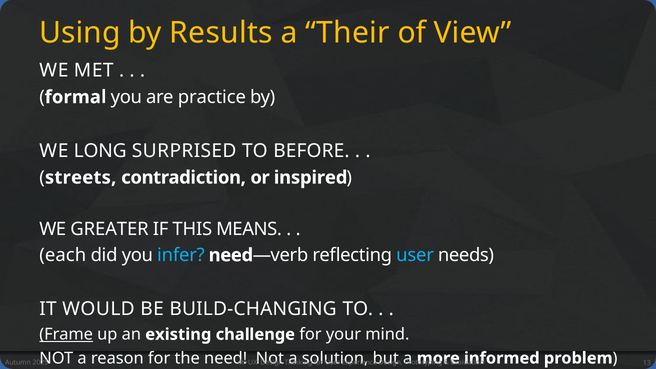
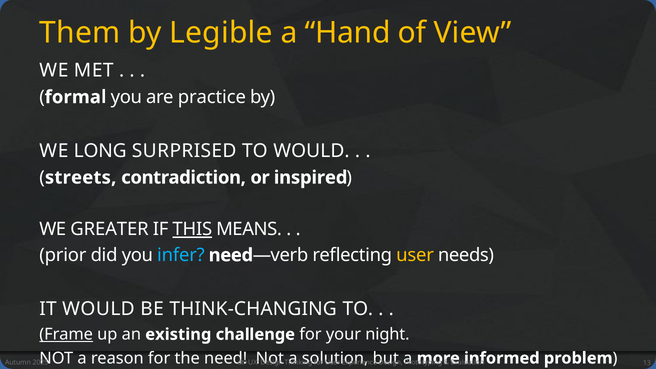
Using: Using -> Them
Results: Results -> Legible
Their: Their -> Hand
TO BEFORE: BEFORE -> WOULD
THIS underline: none -> present
each: each -> prior
user at (415, 255) colour: light blue -> yellow
BUILD-CHANGING: BUILD-CHANGING -> THINK-CHANGING
mind: mind -> night
